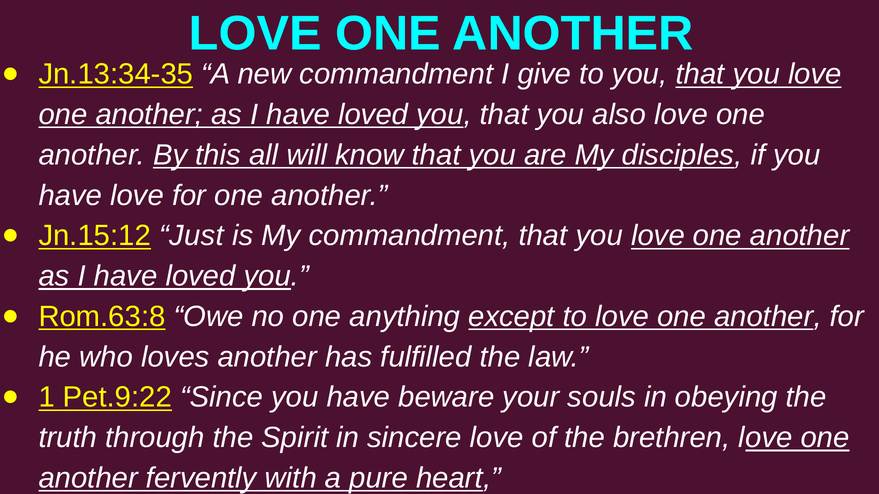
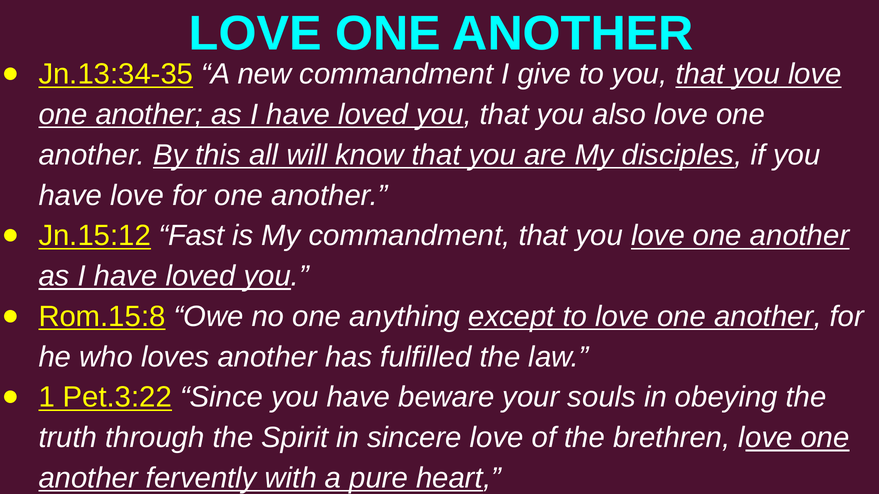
Just: Just -> Fast
Rom.63:8: Rom.63:8 -> Rom.15:8
Pet.9:22: Pet.9:22 -> Pet.3:22
